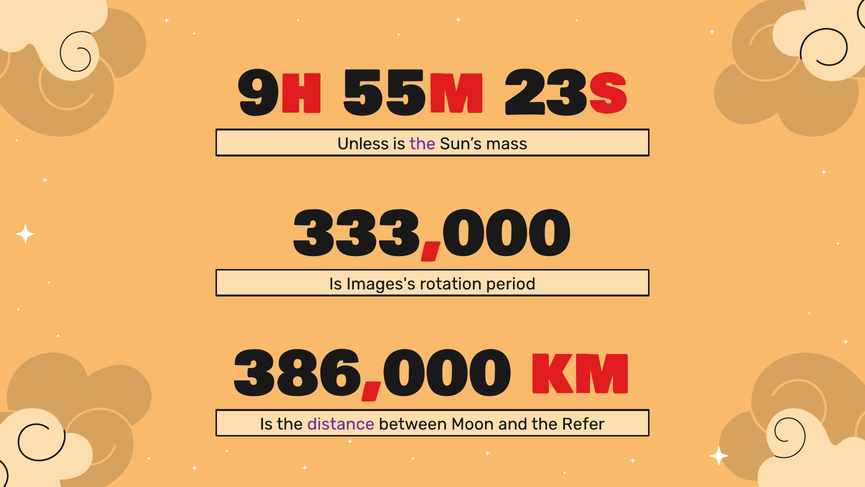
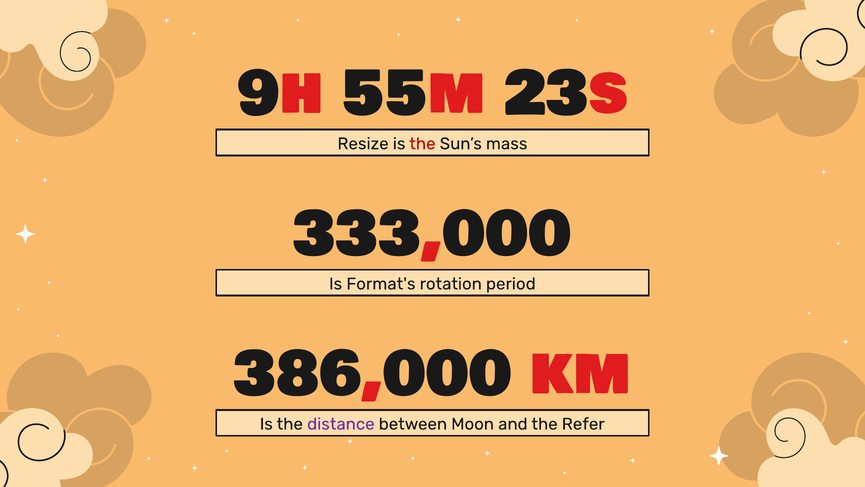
Unless: Unless -> Resize
the at (422, 144) colour: purple -> red
Images's: Images's -> Format's
